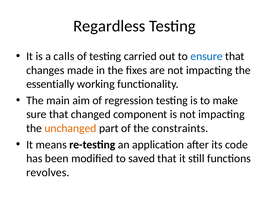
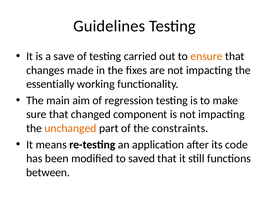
Regardless: Regardless -> Guidelines
calls: calls -> save
ensure colour: blue -> orange
revolves: revolves -> between
